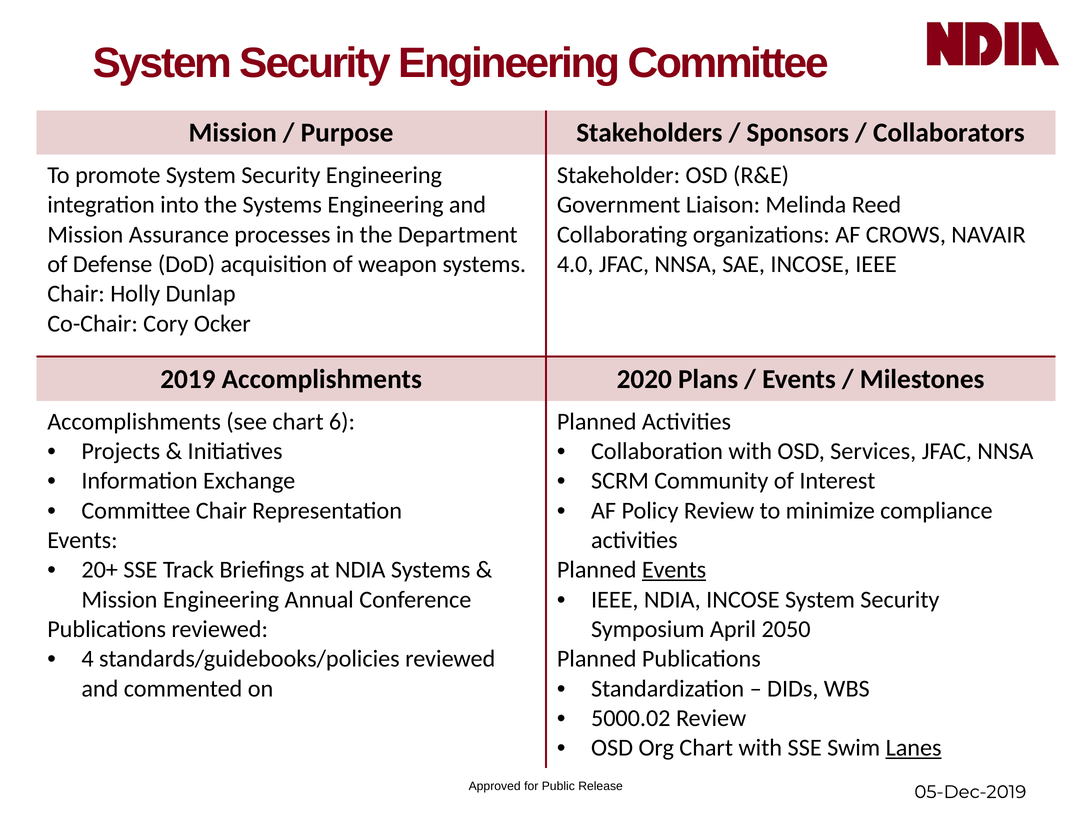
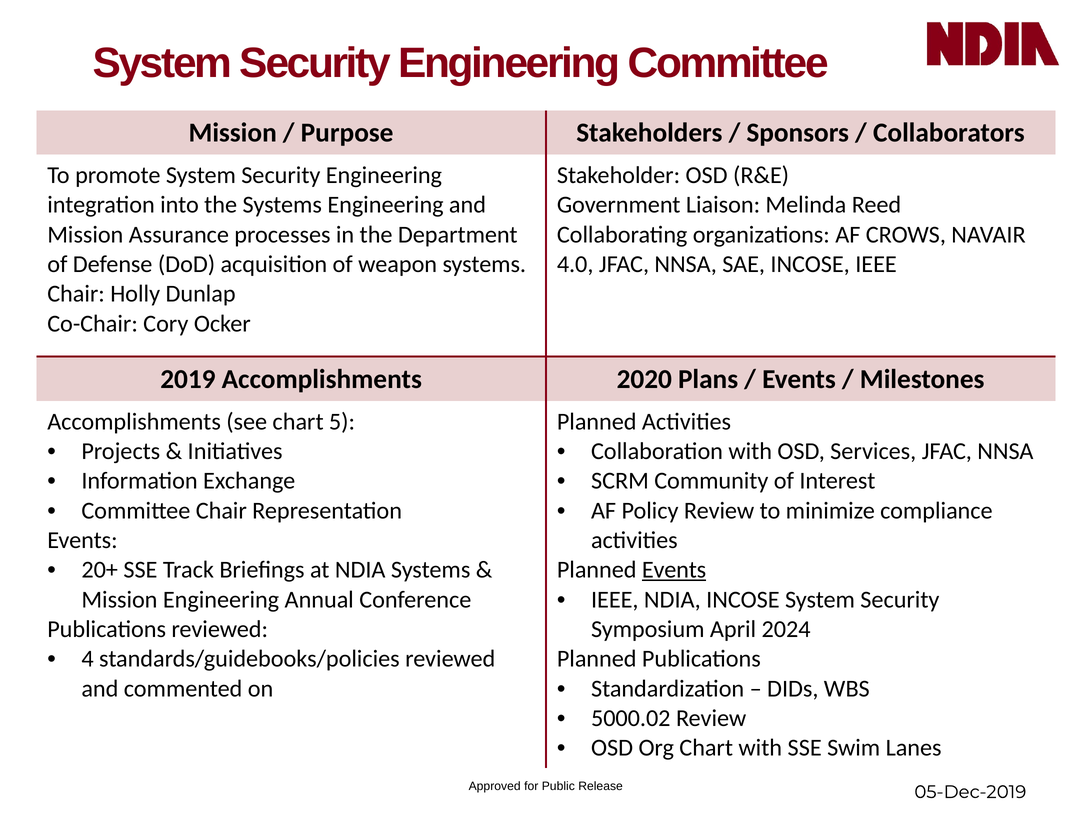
6: 6 -> 5
2050: 2050 -> 2024
Lanes underline: present -> none
